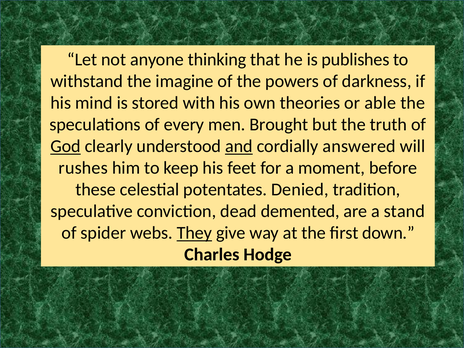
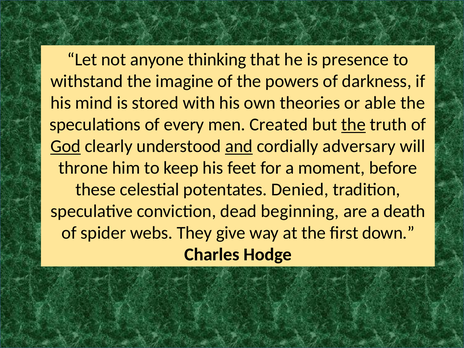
publishes: publishes -> presence
Brought: Brought -> Created
the at (353, 125) underline: none -> present
answered: answered -> adversary
rushes: rushes -> throne
demented: demented -> beginning
stand: stand -> death
They underline: present -> none
